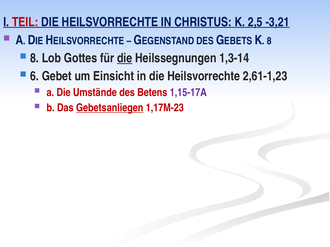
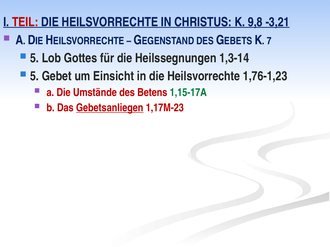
2,5: 2,5 -> 9,8
8 at (269, 41): 8 -> 7
8 at (35, 58): 8 -> 5
die at (125, 58) underline: present -> none
6 at (35, 76): 6 -> 5
2,61-1,23: 2,61-1,23 -> 1,76-1,23
1,15-17A colour: purple -> green
